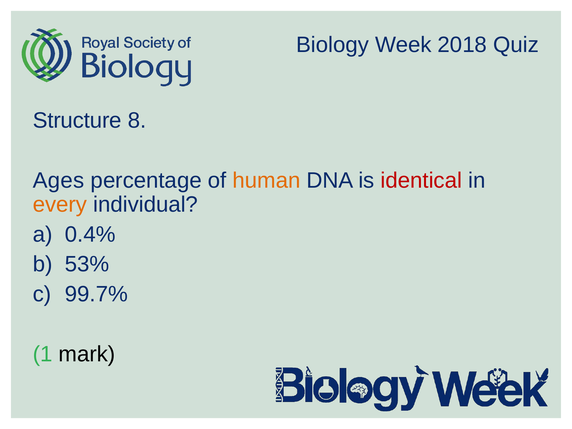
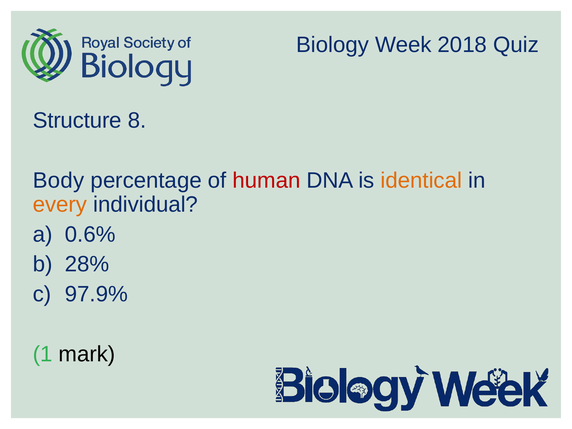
Ages: Ages -> Body
human colour: orange -> red
identical colour: red -> orange
0.4%: 0.4% -> 0.6%
53%: 53% -> 28%
99.7%: 99.7% -> 97.9%
